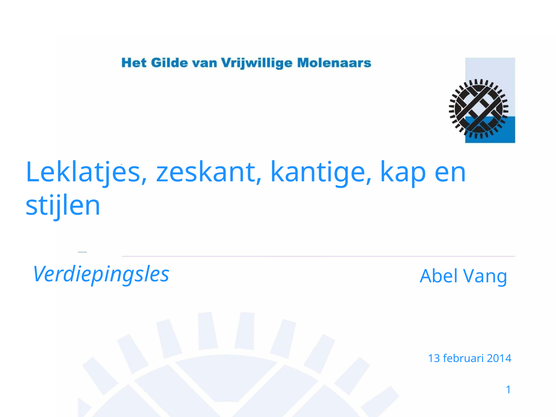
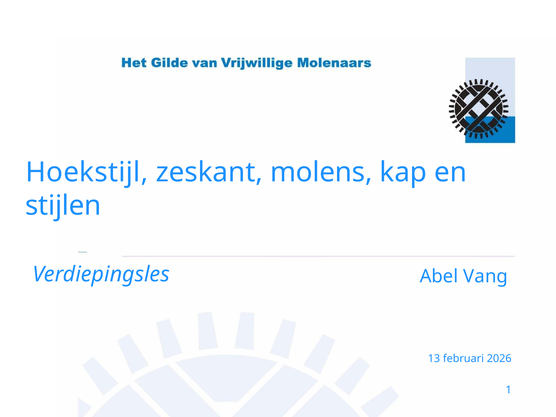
Leklatjes: Leklatjes -> Hoekstijl
kantige: kantige -> molens
2014: 2014 -> 2026
